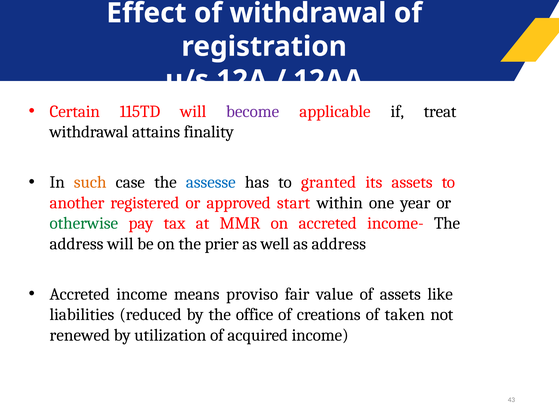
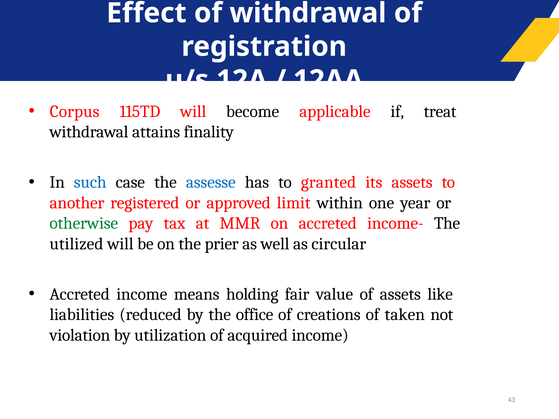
Certain: Certain -> Corpus
become colour: purple -> black
such colour: orange -> blue
start: start -> limit
address at (76, 244): address -> utilized
as address: address -> circular
proviso: proviso -> holding
renewed: renewed -> violation
